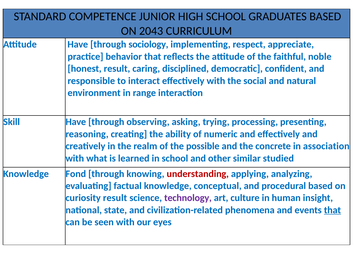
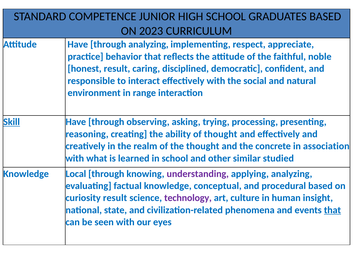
2043: 2043 -> 2023
through sociology: sociology -> analyzing
Skill underline: none -> present
of numeric: numeric -> thought
the possible: possible -> thought
Fond: Fond -> Local
understanding colour: red -> purple
